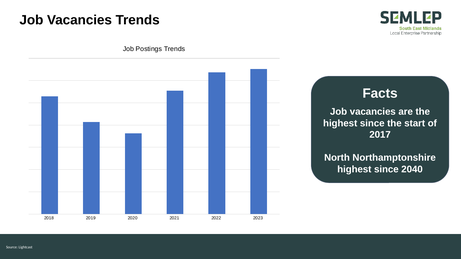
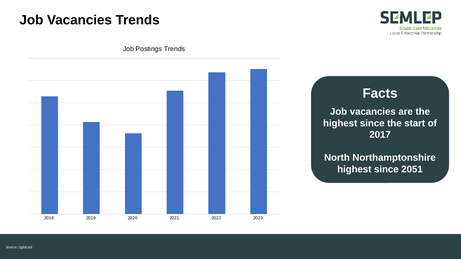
2040: 2040 -> 2051
